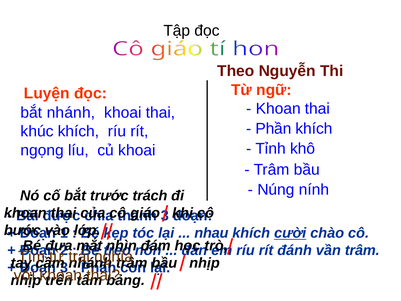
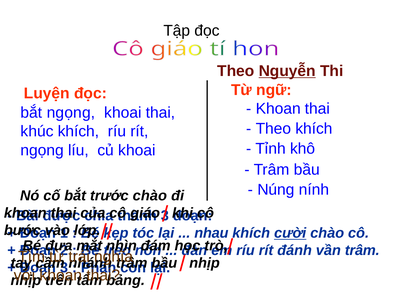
Nguyễn underline: none -> present
bắt nhánh: nhánh -> ngọng
Phần at (274, 129): Phần -> Theo
trước trách: trách -> chào
